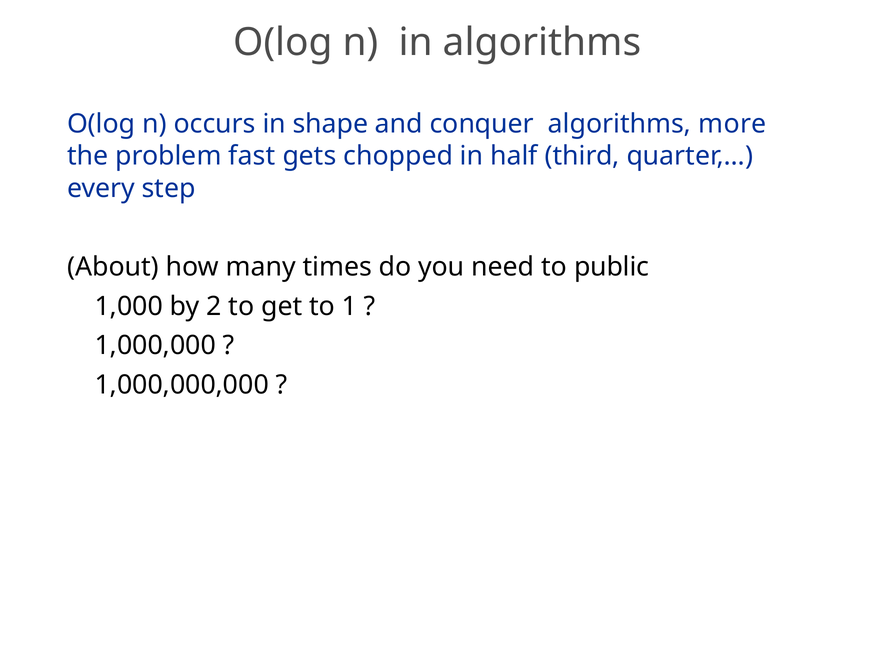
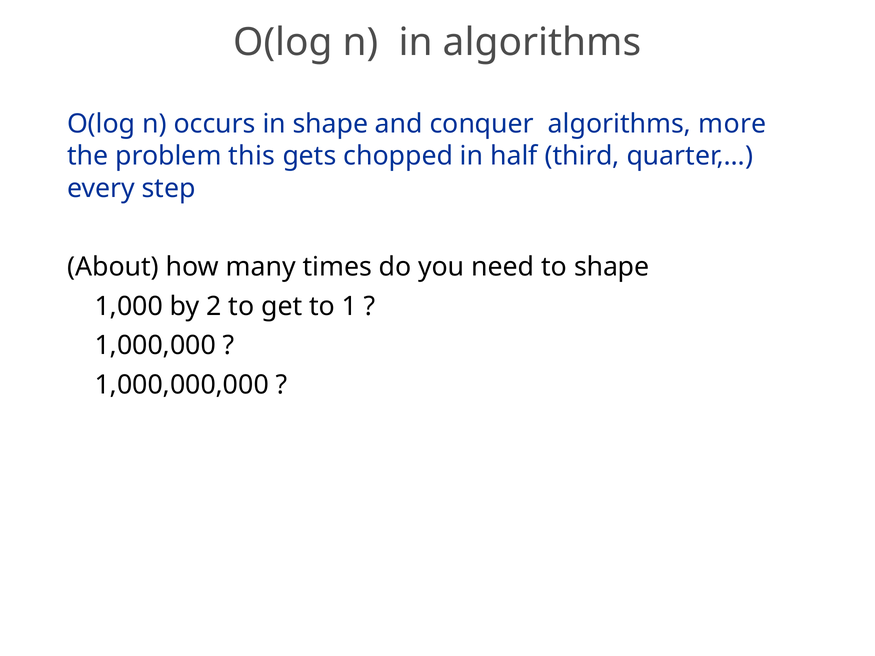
fast: fast -> this
to public: public -> shape
